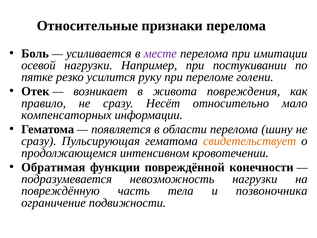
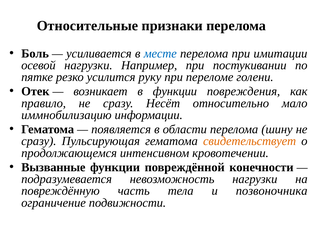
месте colour: purple -> blue
в живота: живота -> функции
компенсаторных: компенсаторных -> иммнобилизацию
Обратимая: Обратимая -> Вызванные
